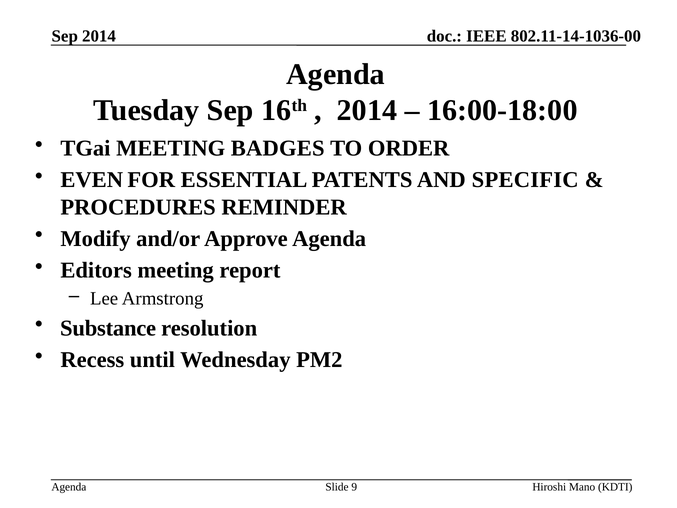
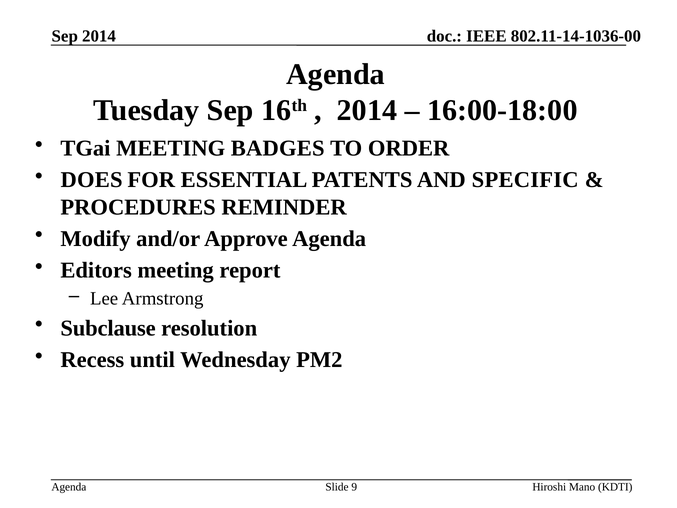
EVEN: EVEN -> DOES
Substance: Substance -> Subclause
